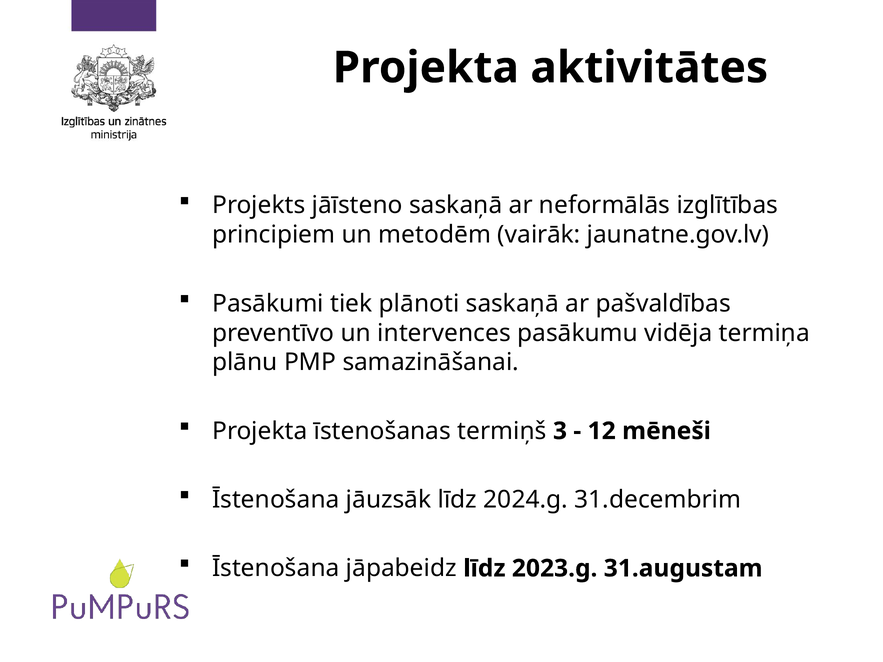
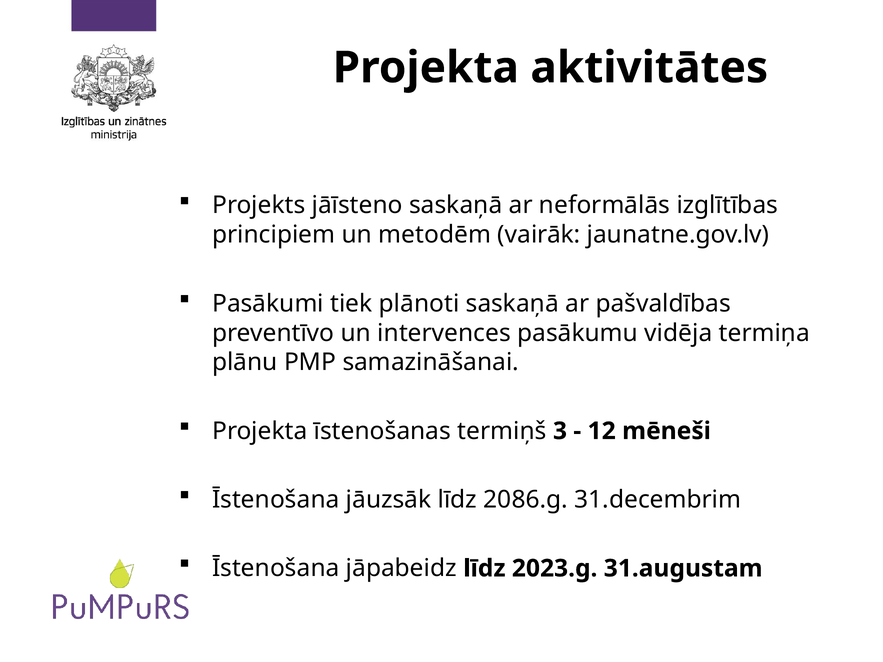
2024.g: 2024.g -> 2086.g
